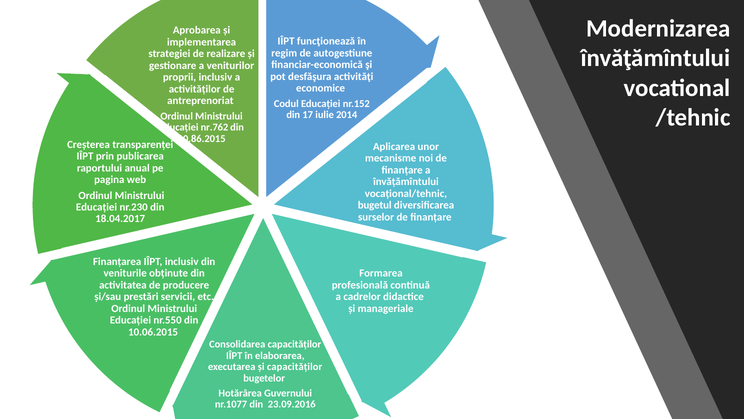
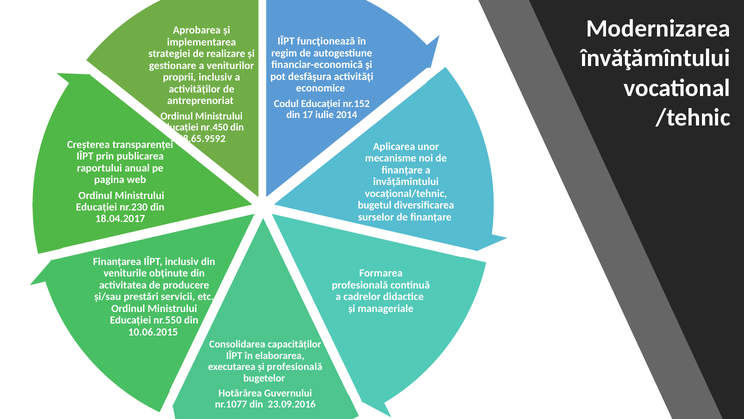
nr.762: nr.762 -> nr.450
10.86.2015: 10.86.2015 -> 48.65.9592
și capacităților: capacităților -> profesională
